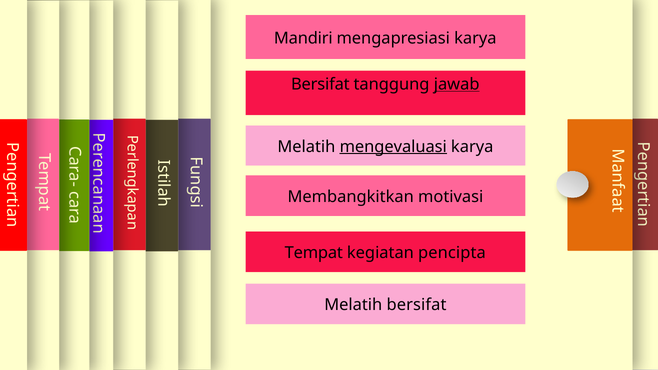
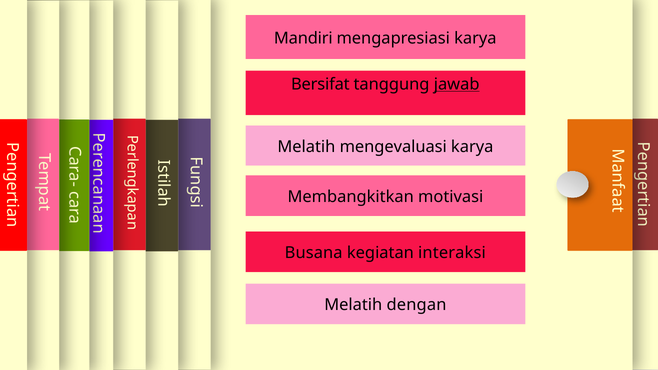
mengevaluasi underline: present -> none
Tempat: Tempat -> Busana
pencipta: pencipta -> interaksi
Melatih bersifat: bersifat -> dengan
